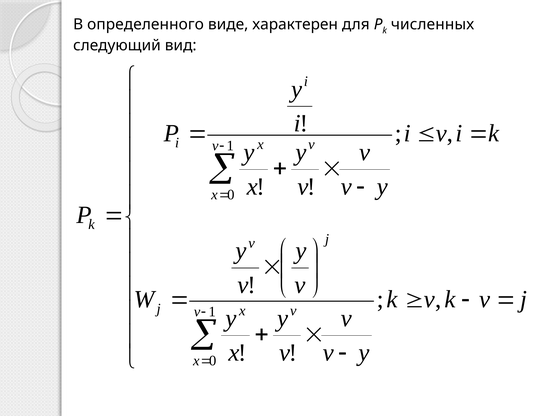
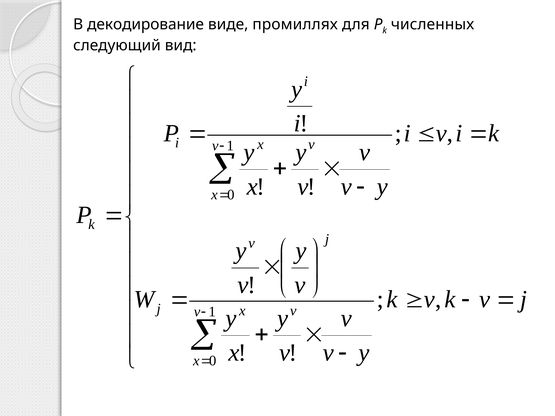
определенного: определенного -> декодирование
характерен: характерен -> промиллях
